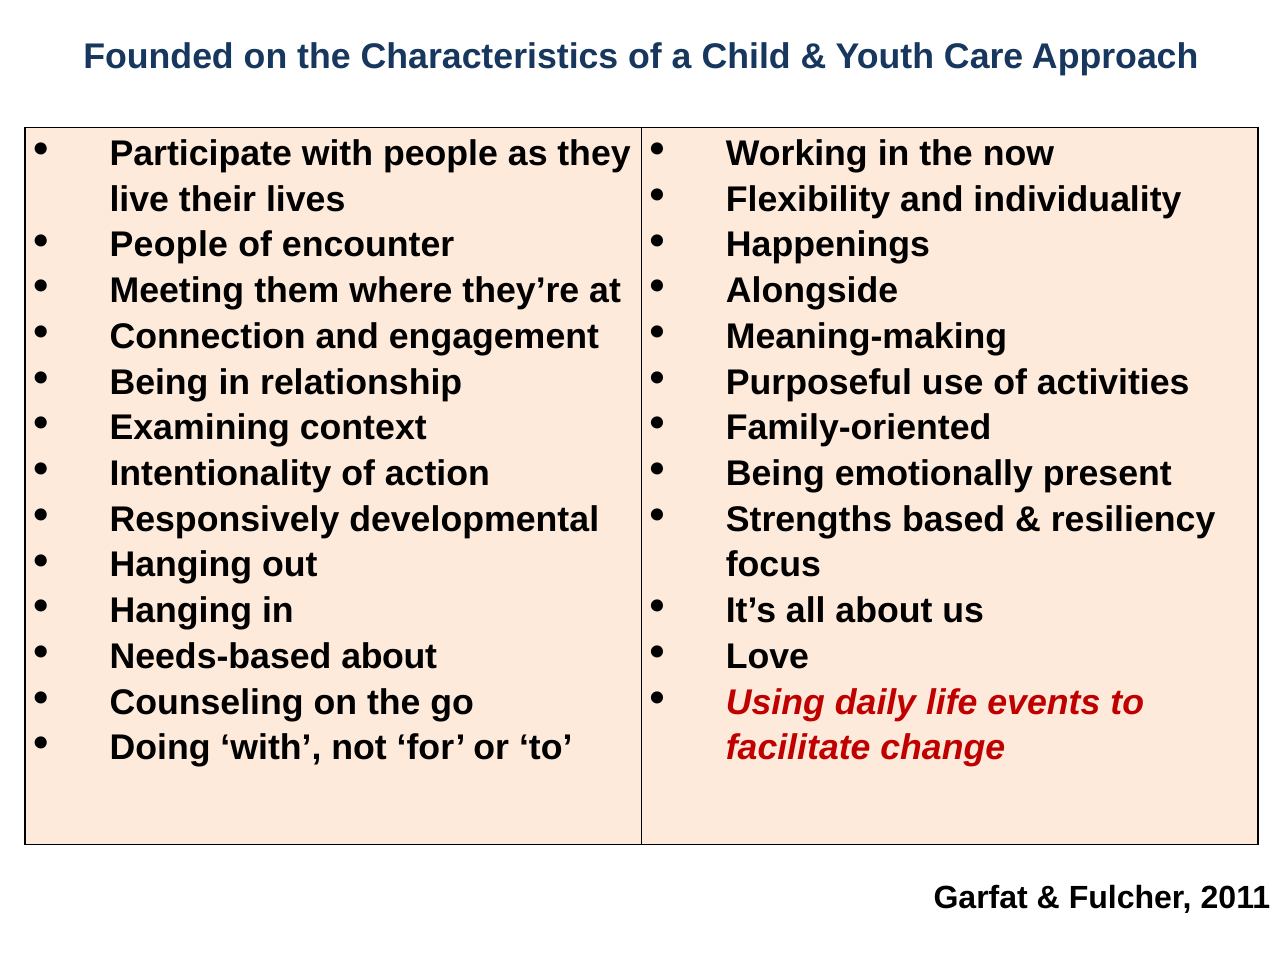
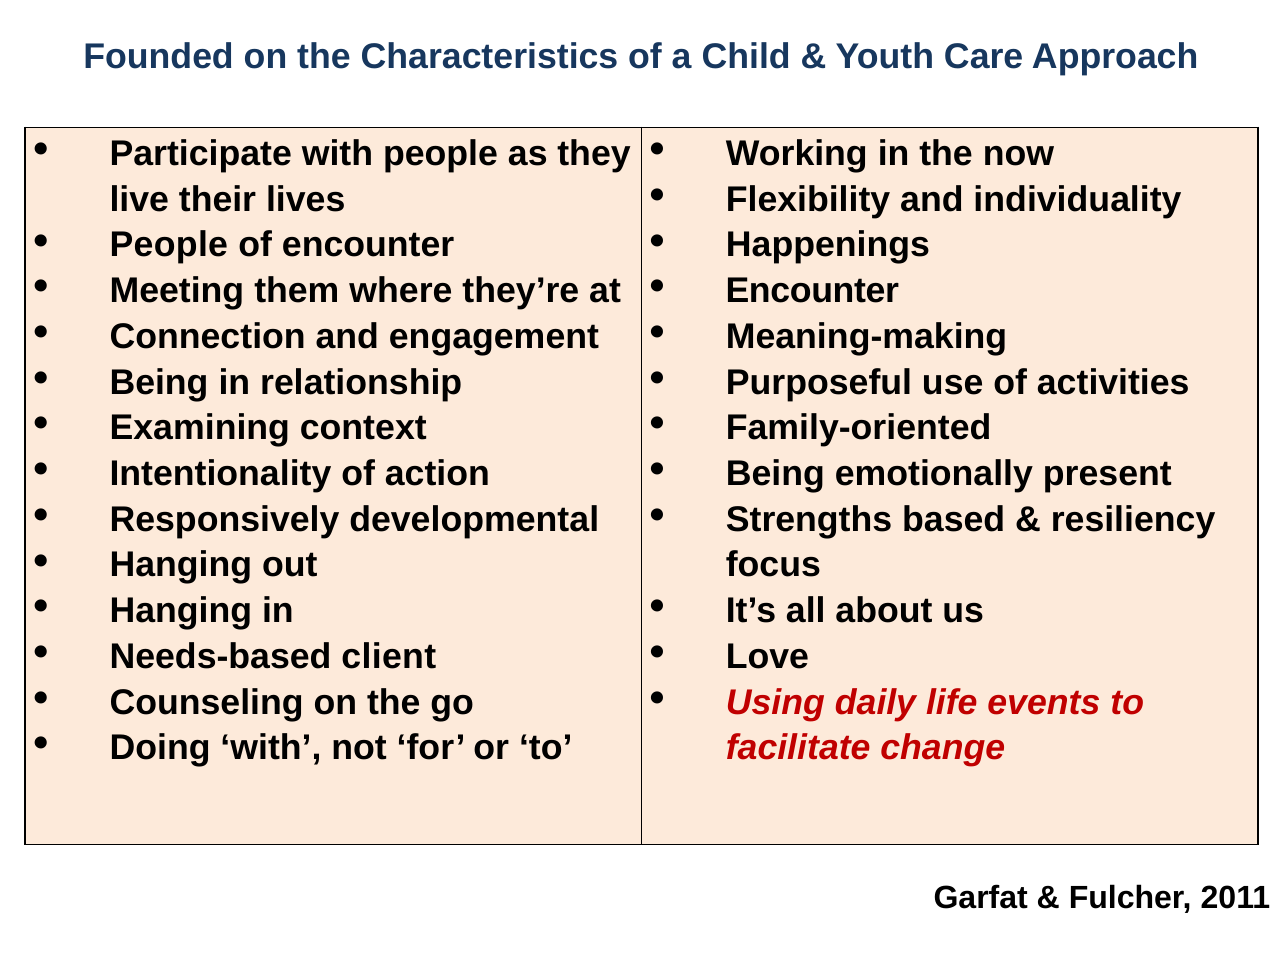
Alongside at (812, 291): Alongside -> Encounter
Needs-based about: about -> client
